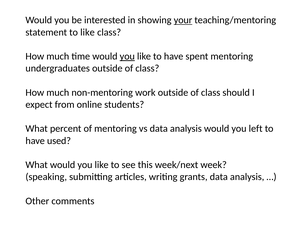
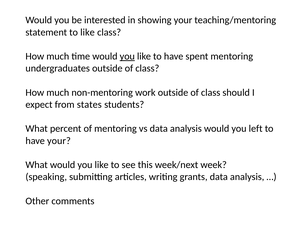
your at (183, 20) underline: present -> none
online: online -> states
have used: used -> your
